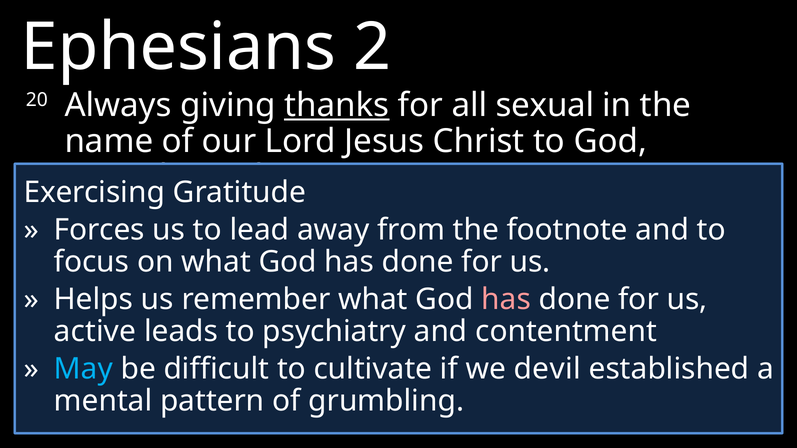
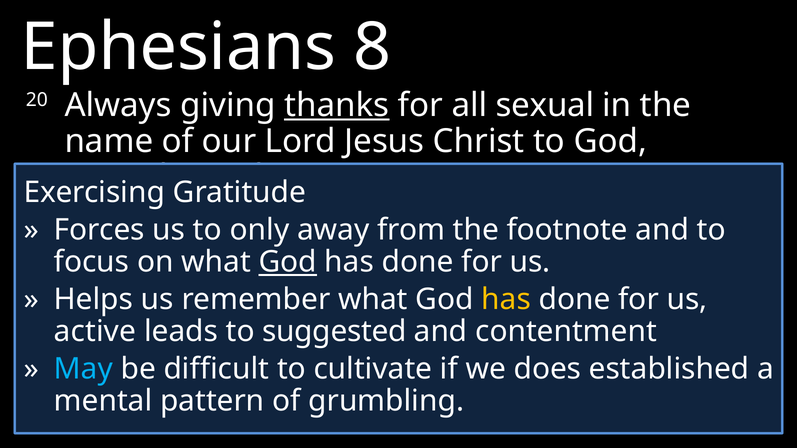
2: 2 -> 8
lead: lead -> only
God at (288, 262) underline: none -> present
has at (506, 300) colour: pink -> yellow
psychiatry: psychiatry -> suggested
devil: devil -> does
